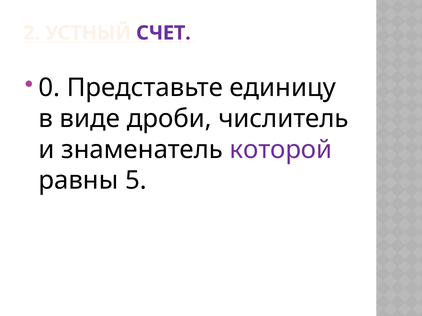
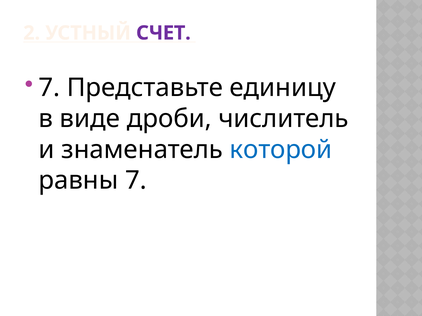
0 at (49, 88): 0 -> 7
которой colour: purple -> blue
равны 5: 5 -> 7
